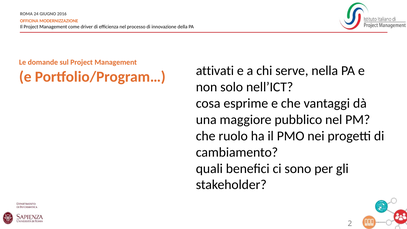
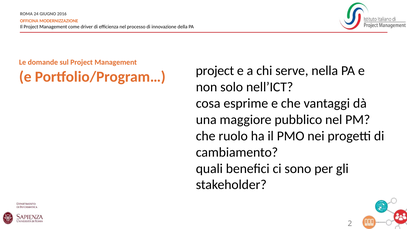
attivati at (215, 71): attivati -> project
